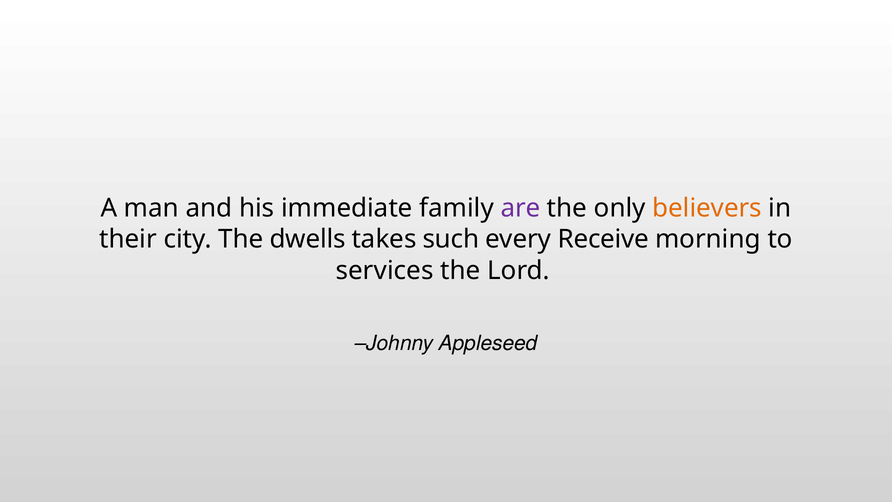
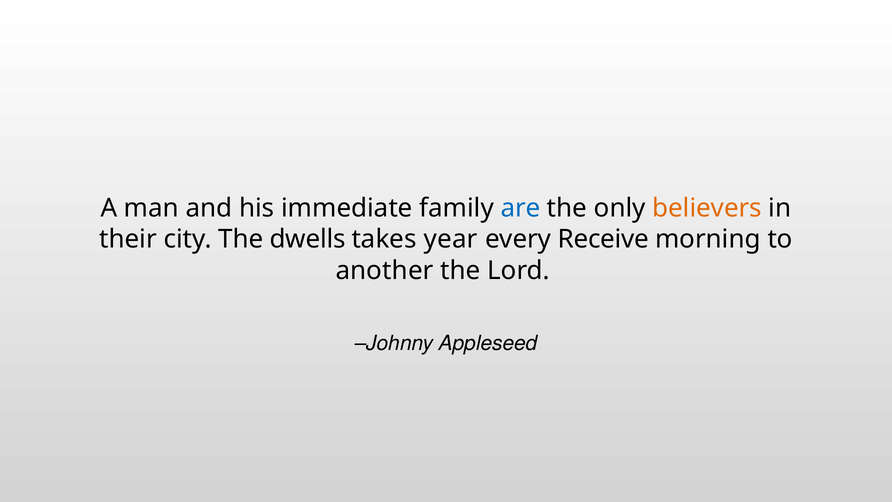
are colour: purple -> blue
such: such -> year
services: services -> another
